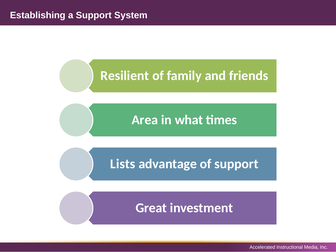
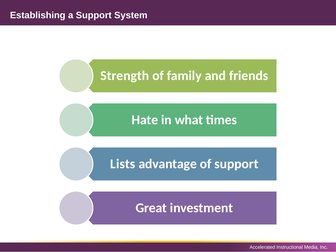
Resilient: Resilient -> Strength
Area: Area -> Hate
